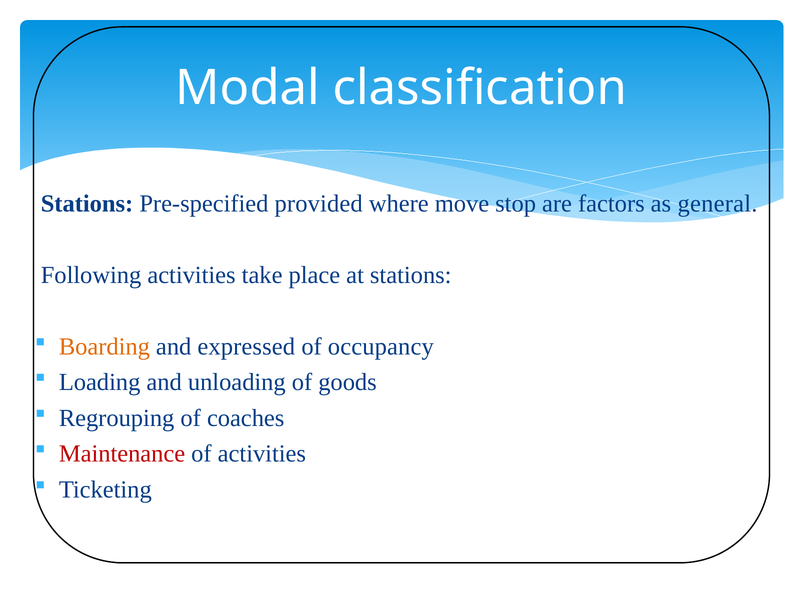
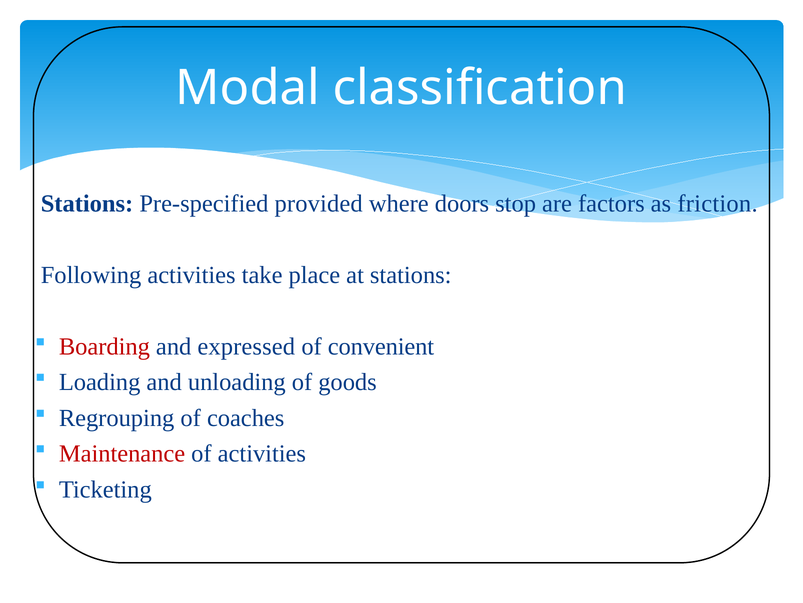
move: move -> doors
general: general -> friction
Boarding colour: orange -> red
occupancy: occupancy -> convenient
